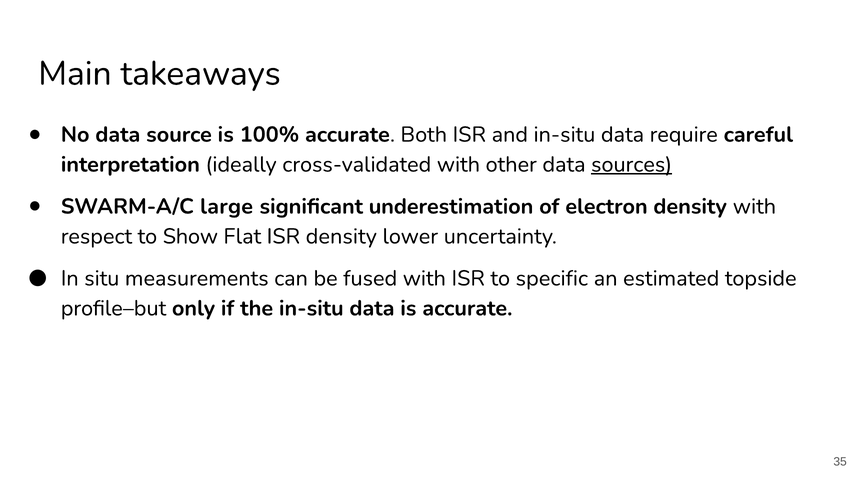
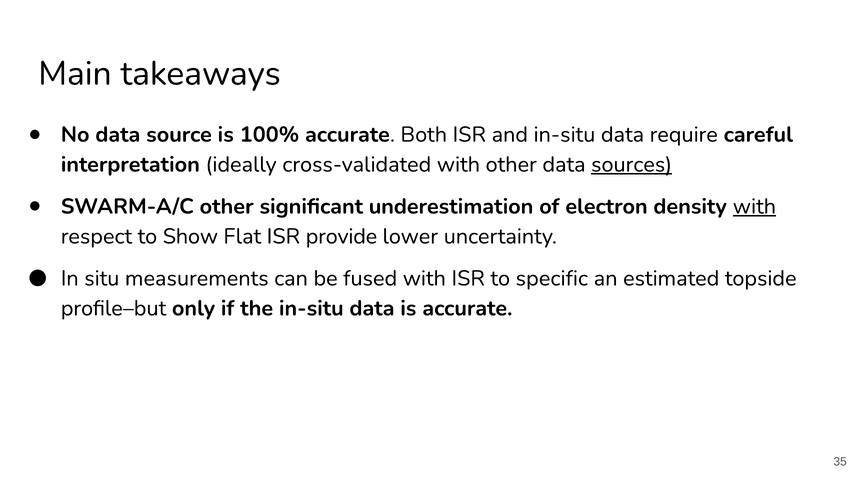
SWARM-A/C large: large -> other
with at (754, 206) underline: none -> present
ISR density: density -> provide
